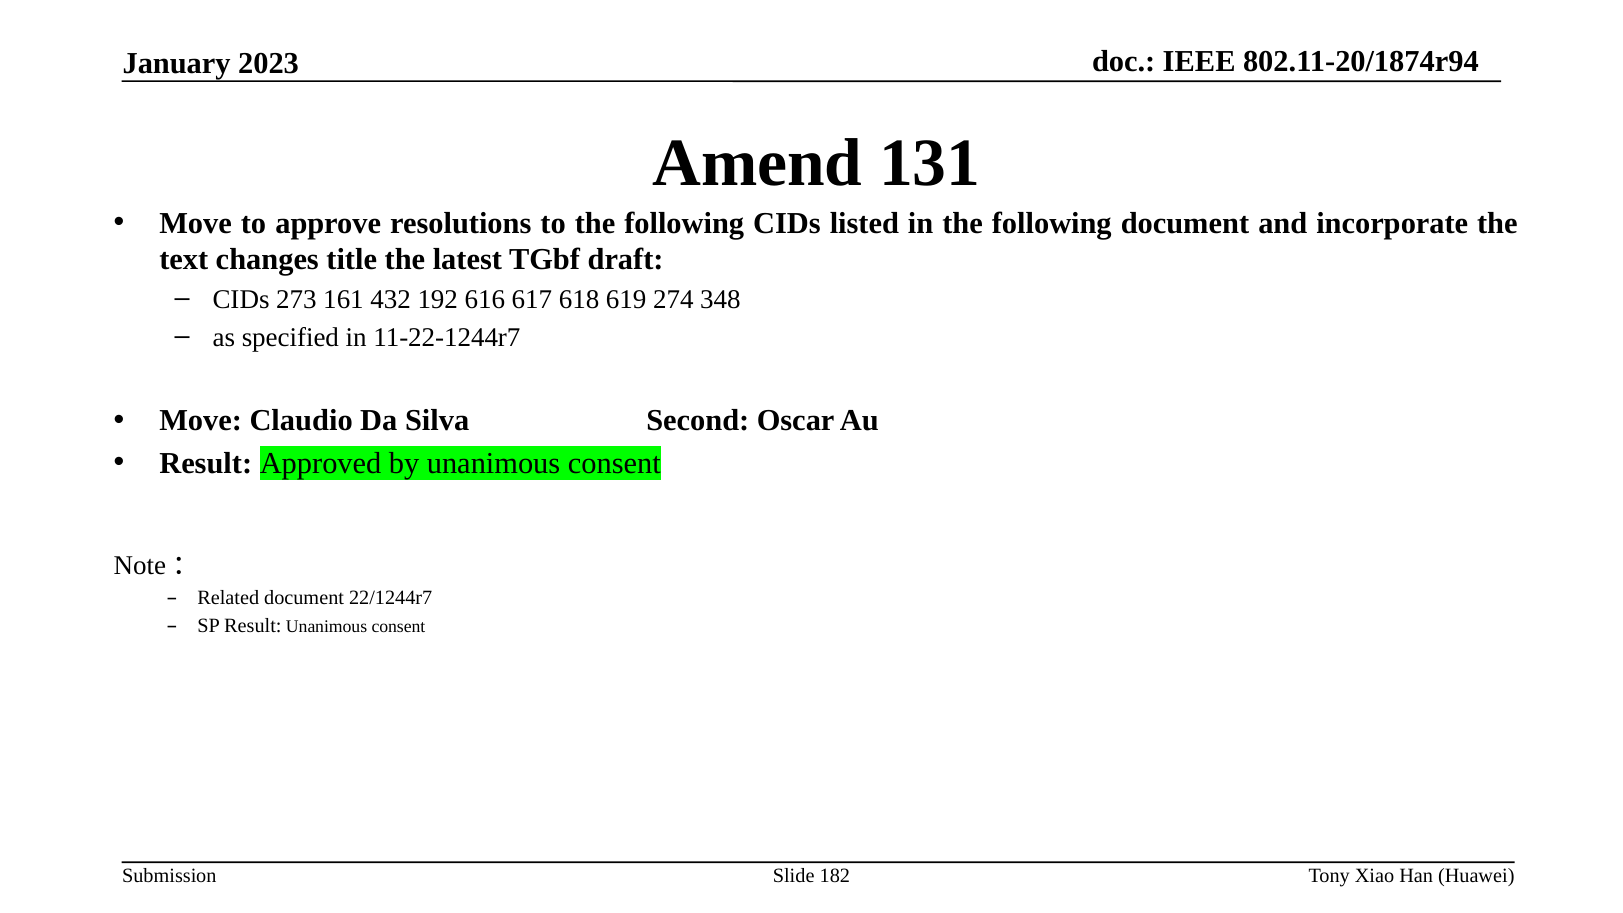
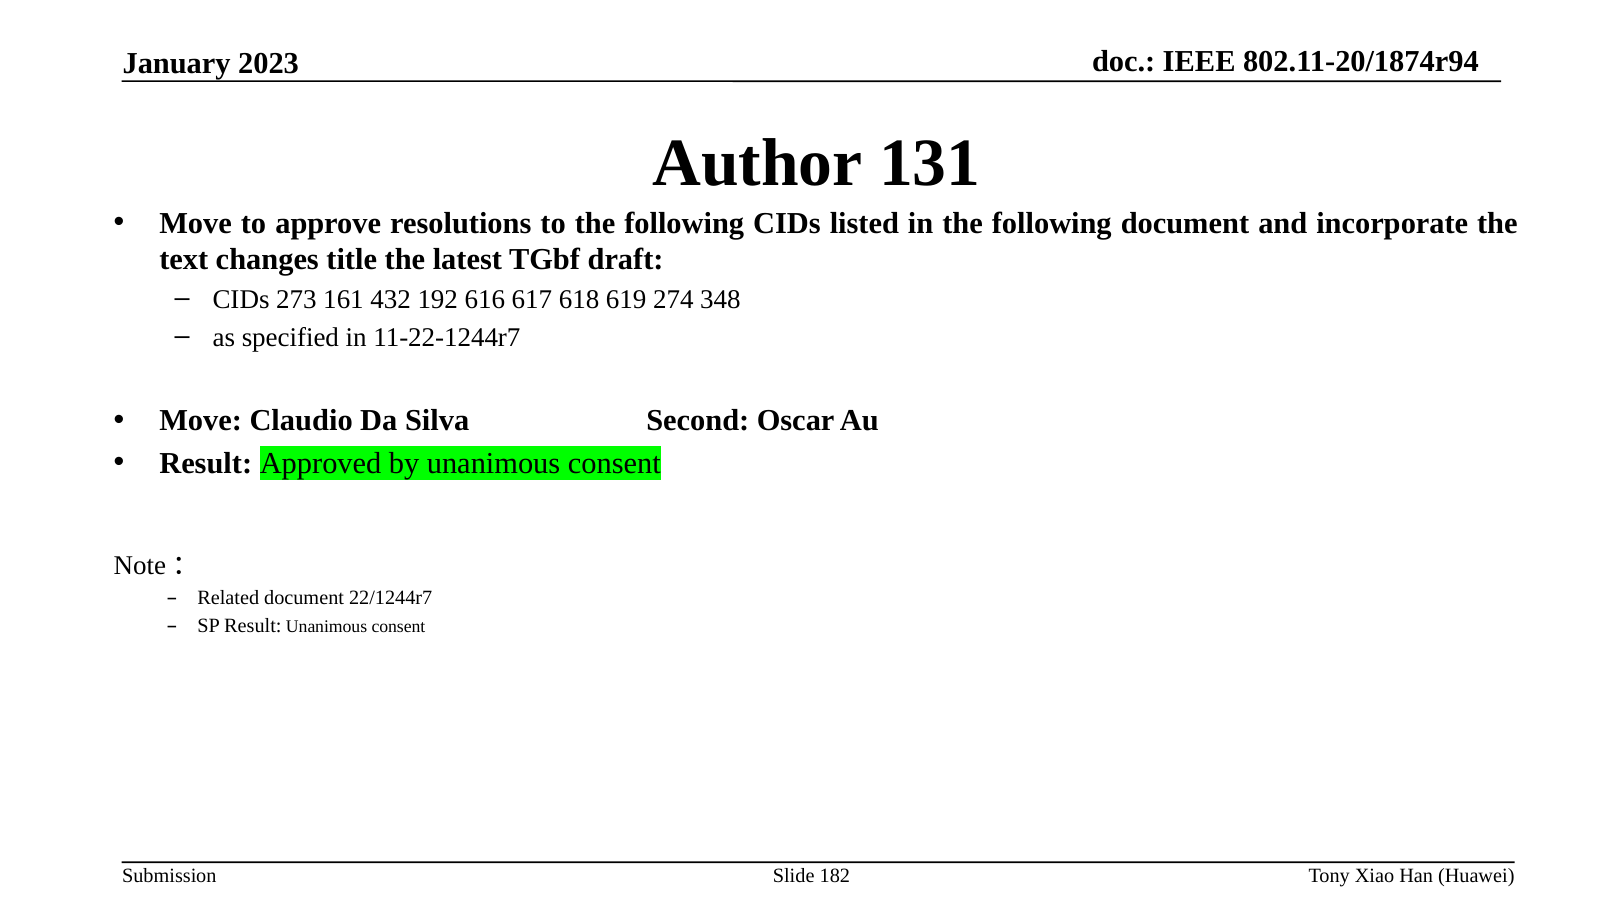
Amend: Amend -> Author
